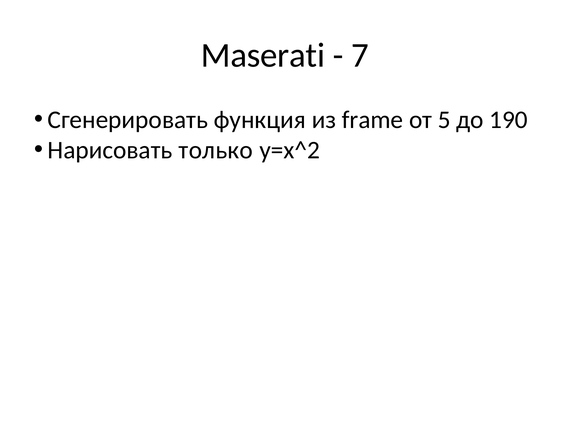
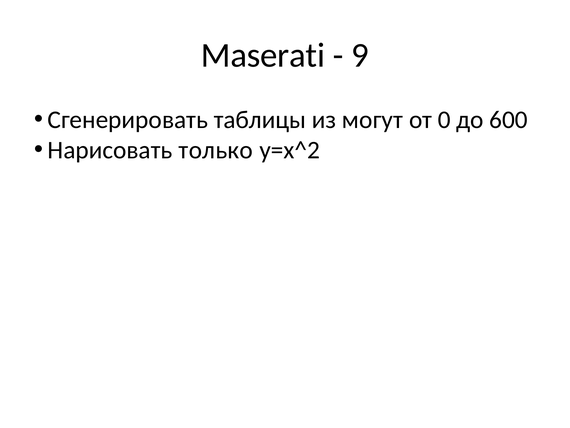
7: 7 -> 9
функция: функция -> таблицы
frame: frame -> могут
от 5: 5 -> 0
190: 190 -> 600
